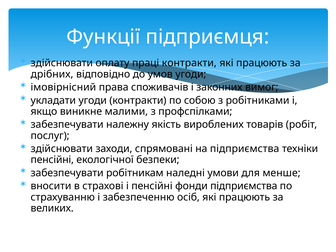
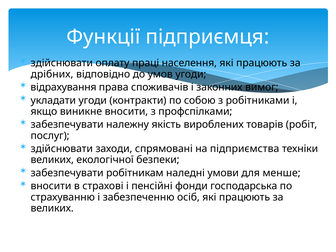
праці контракти: контракти -> населення
імовірнісний: імовірнісний -> відрахування
виникне малими: малими -> вносити
пенсійні at (52, 160): пенсійні -> великих
фонди підприємства: підприємства -> господарська
